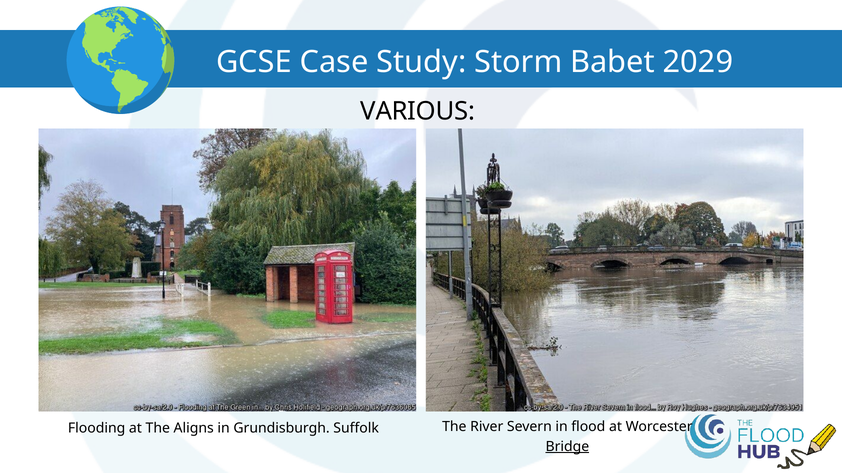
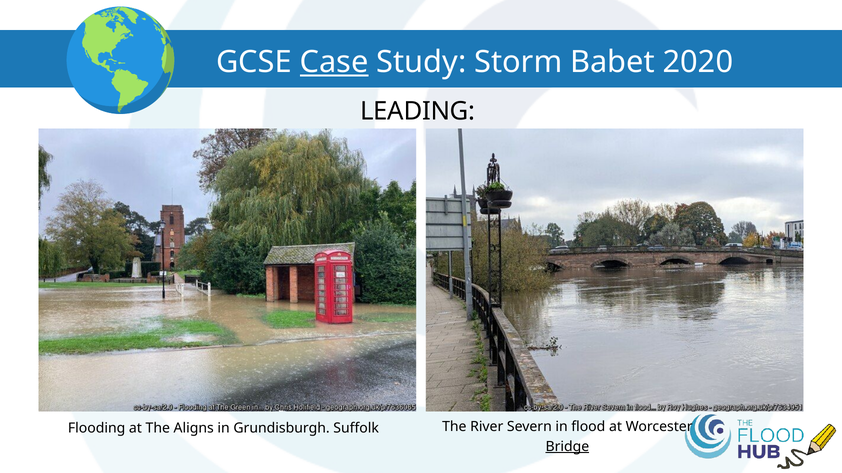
Case underline: none -> present
2029: 2029 -> 2020
VARIOUS: VARIOUS -> LEADING
